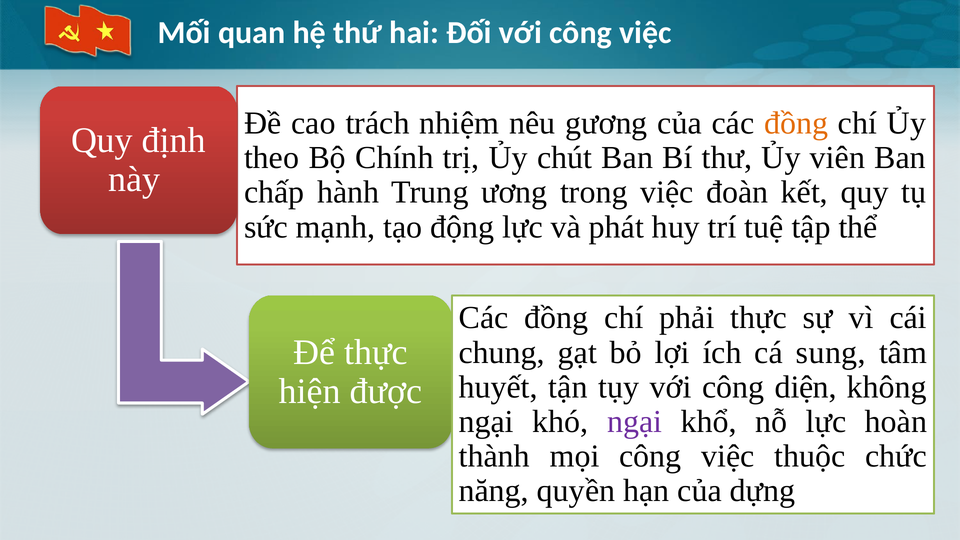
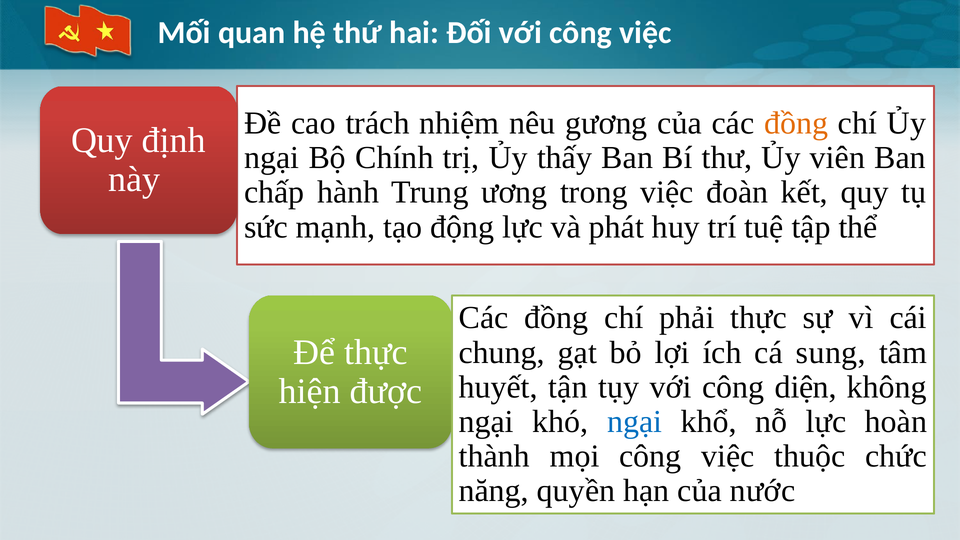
theo at (272, 158): theo -> ngại
chút: chút -> thấy
ngại at (635, 422) colour: purple -> blue
dựng: dựng -> nước
